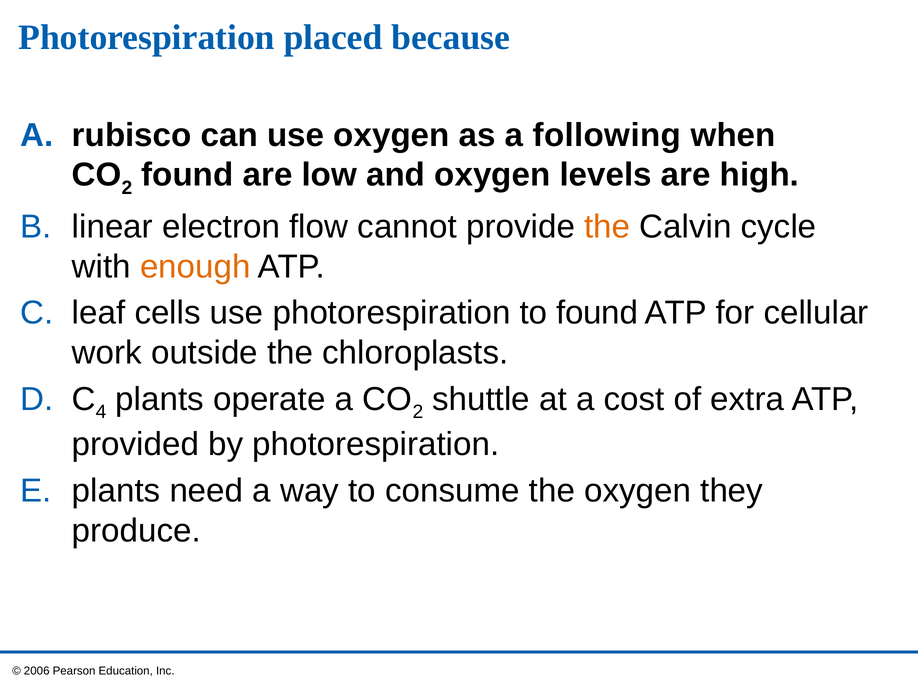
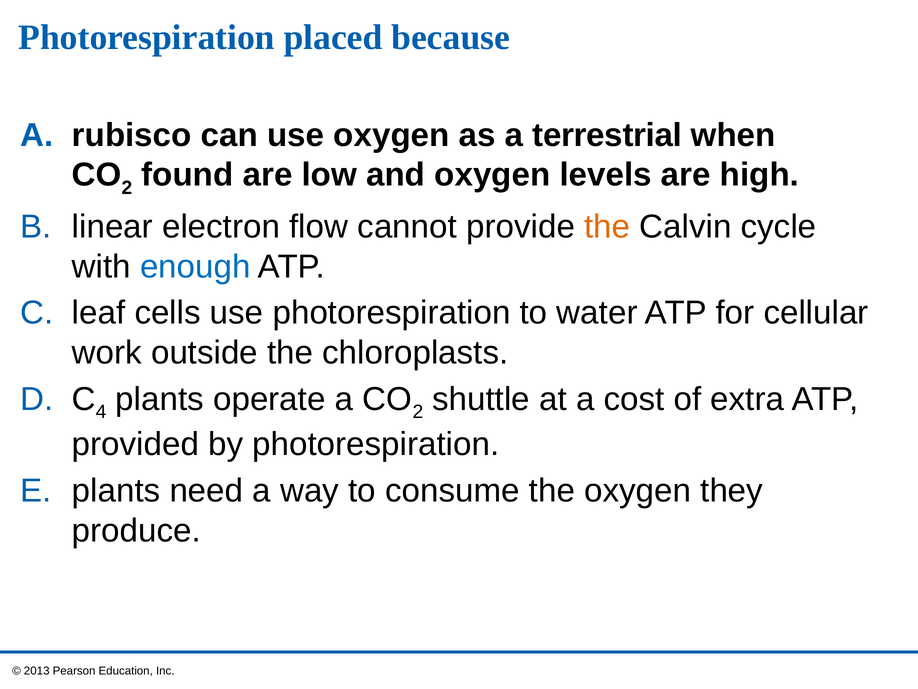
following: following -> terrestrial
enough colour: orange -> blue
to found: found -> water
2006: 2006 -> 2013
